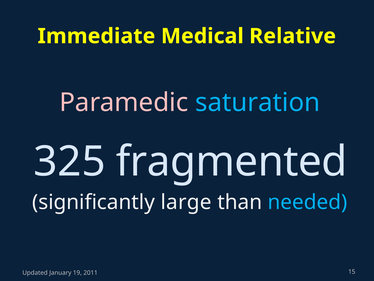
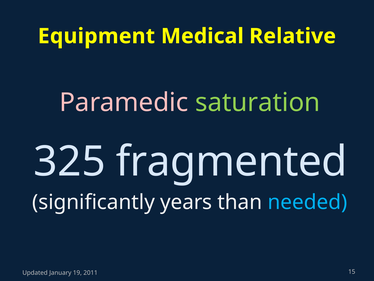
Immediate: Immediate -> Equipment
saturation colour: light blue -> light green
large: large -> years
